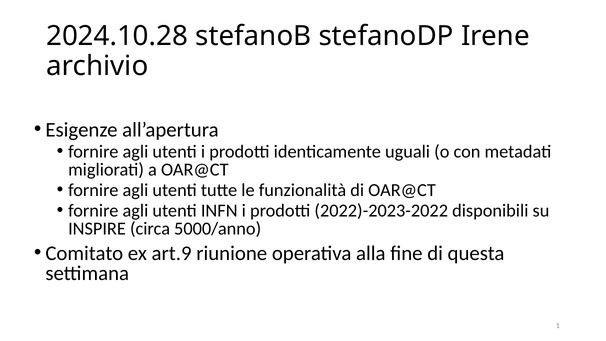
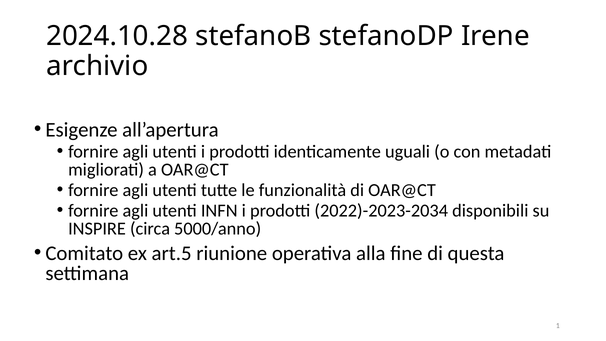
2022)-2023-2022: 2022)-2023-2022 -> 2022)-2023-2034
art.9: art.9 -> art.5
